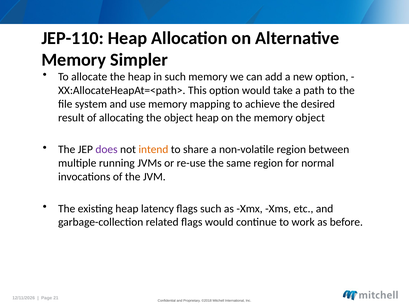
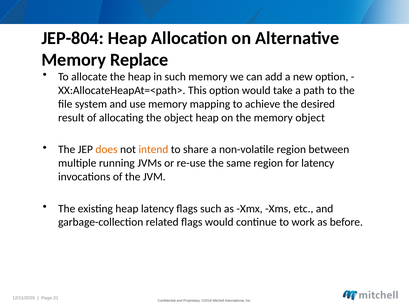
JEP-110: JEP-110 -> JEP-804
Simpler: Simpler -> Replace
does colour: purple -> orange
for normal: normal -> latency
